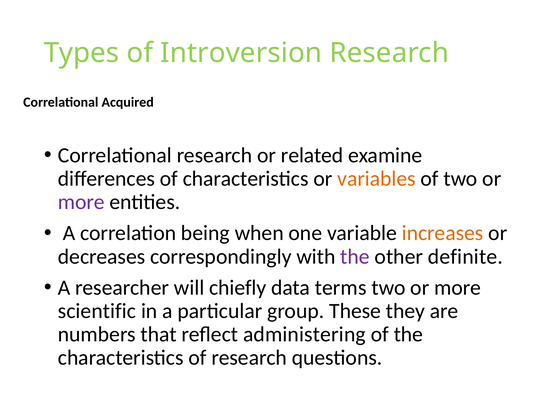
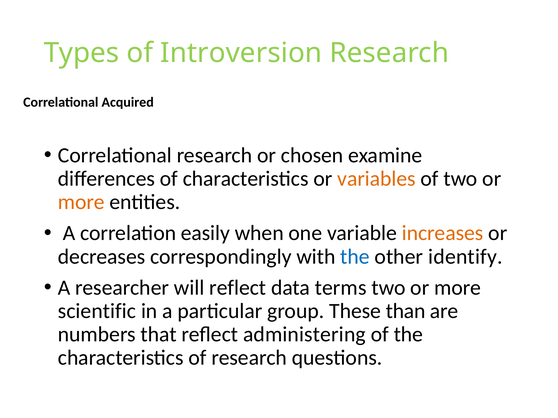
related: related -> chosen
more at (81, 202) colour: purple -> orange
being: being -> easily
the at (355, 257) colour: purple -> blue
definite: definite -> identify
will chiefly: chiefly -> reflect
they: they -> than
